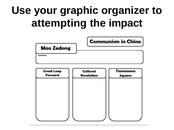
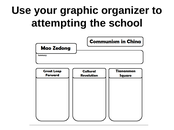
impact: impact -> school
